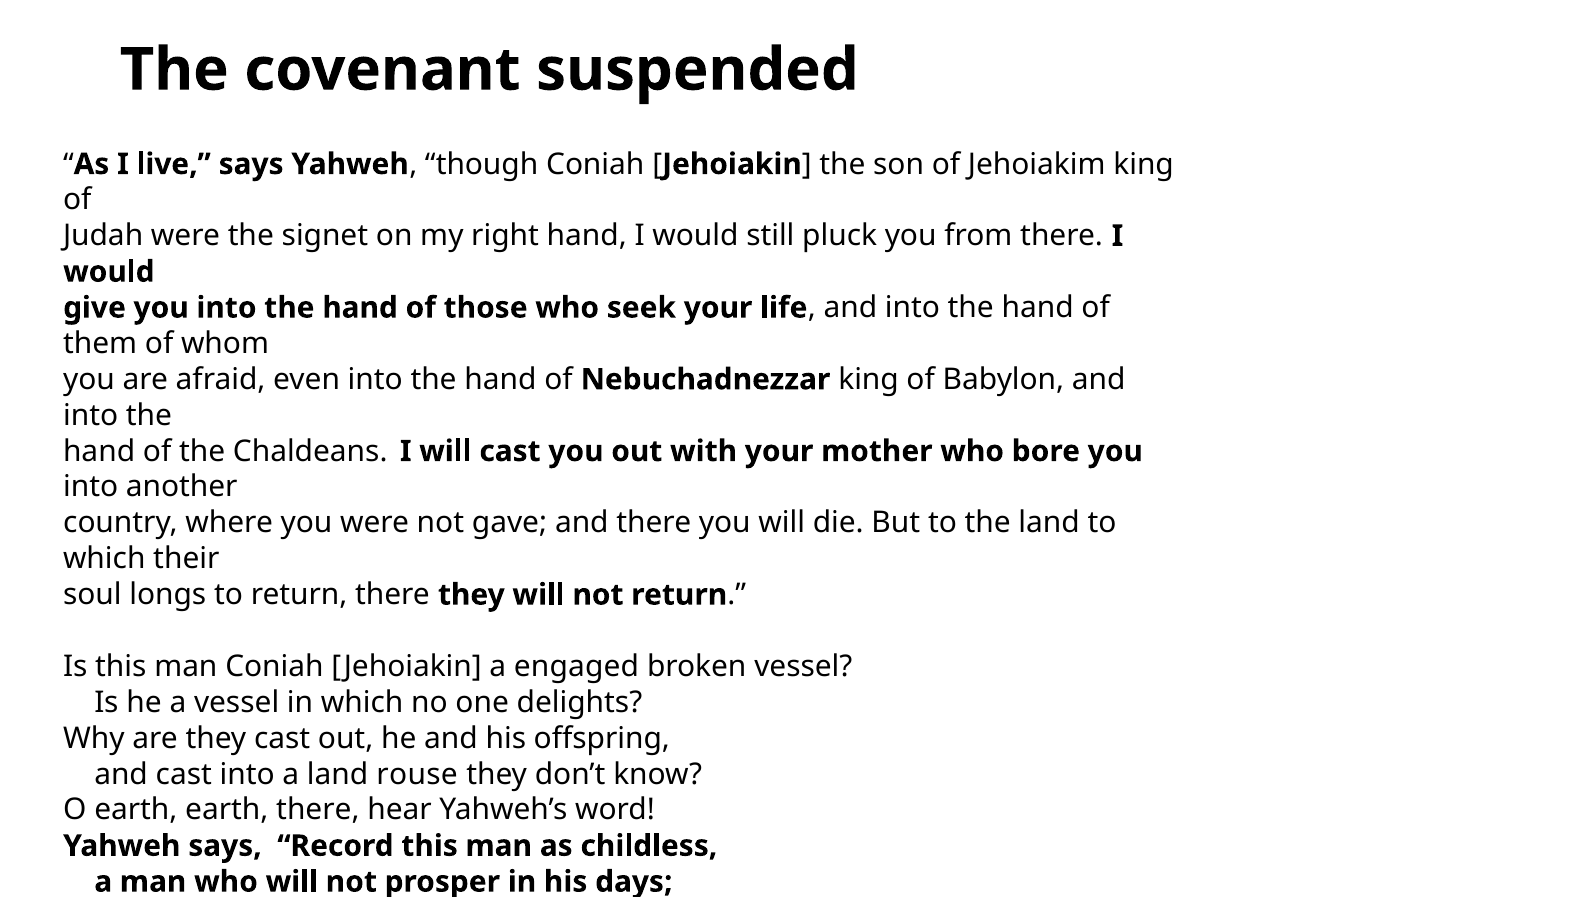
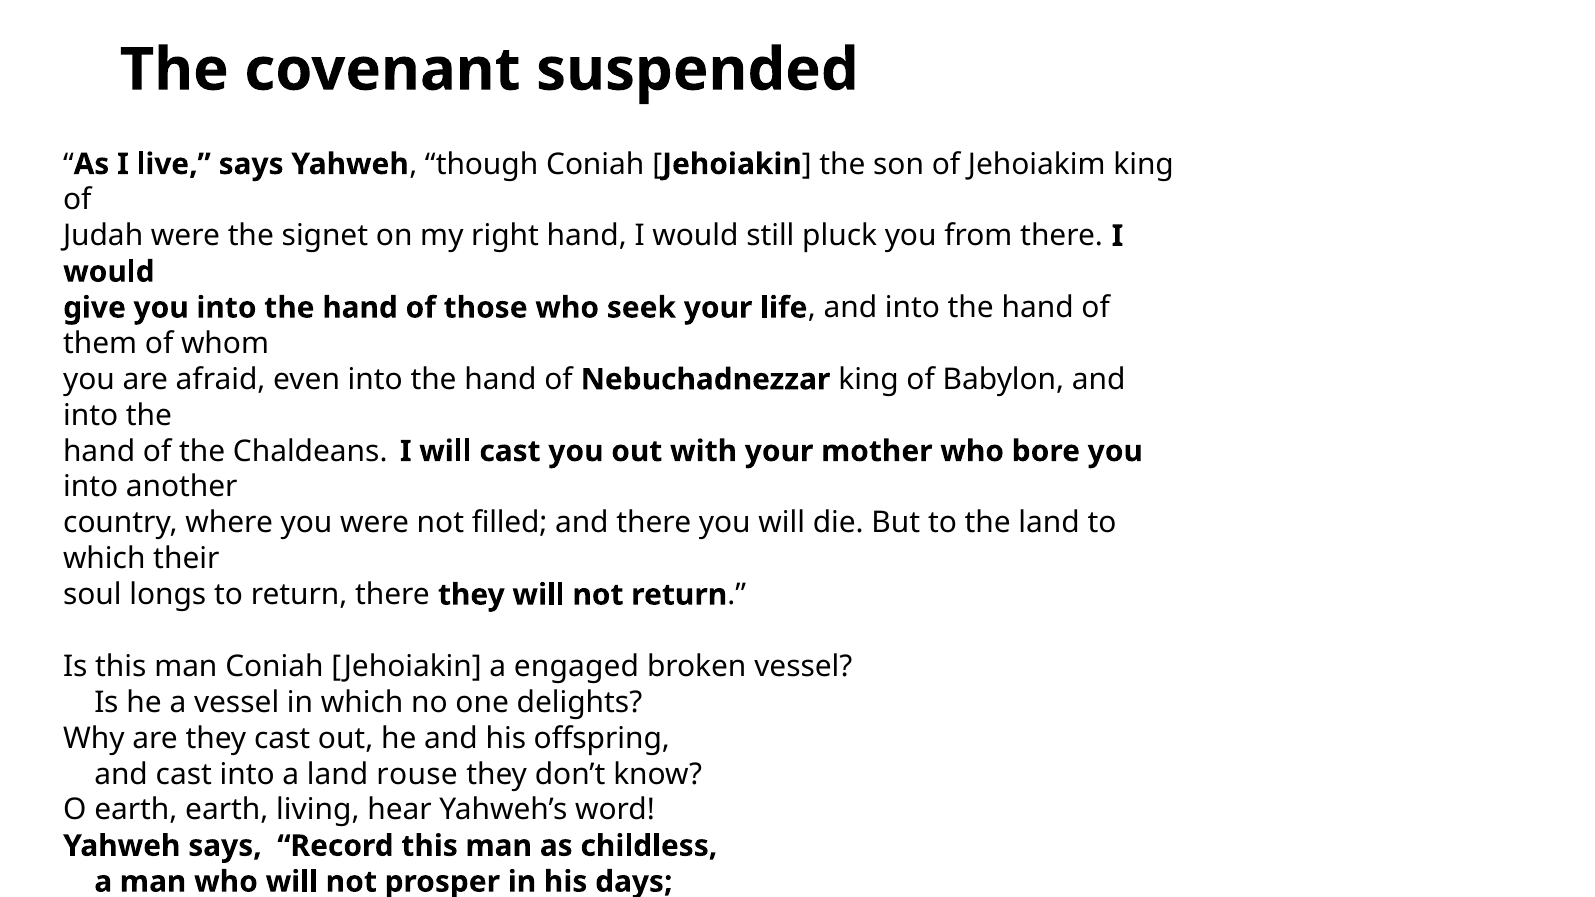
gave: gave -> filled
earth there: there -> living
